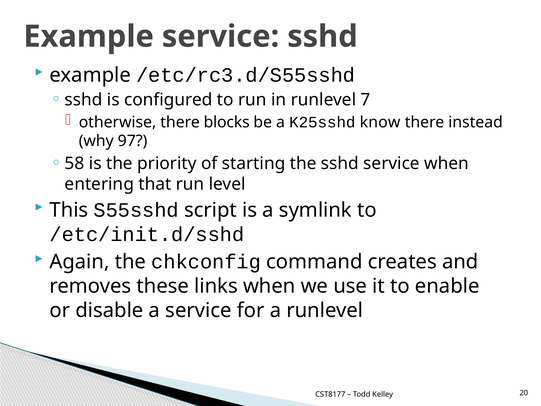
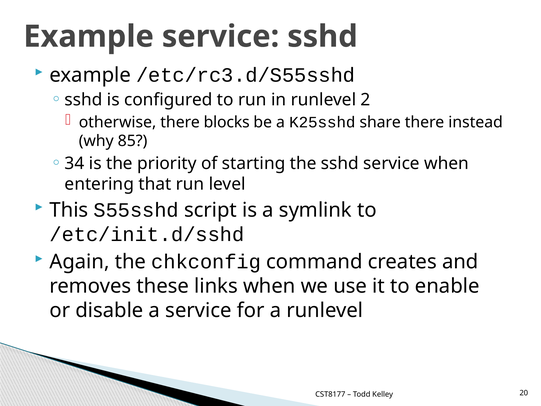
7: 7 -> 2
know: know -> share
97: 97 -> 85
58: 58 -> 34
